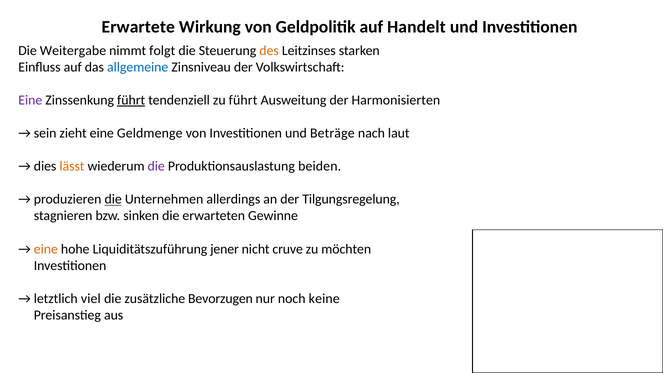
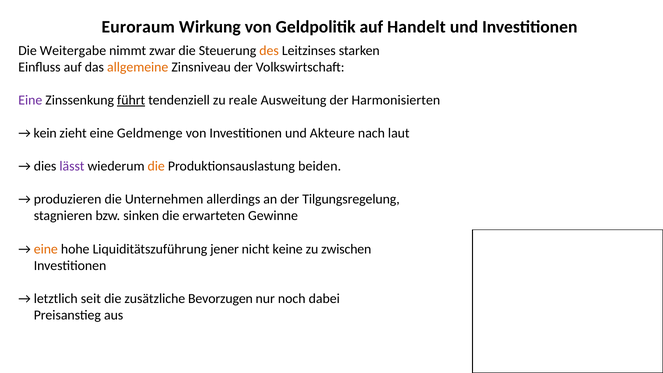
Erwartete: Erwartete -> Euroraum
folgt: folgt -> zwar
allgemeine colour: blue -> orange
zu führt: führt -> reale
sein: sein -> kein
Beträge: Beträge -> Akteure
lässt colour: orange -> purple
die at (156, 166) colour: purple -> orange
die at (113, 199) underline: present -> none
cruve: cruve -> keine
möchten: möchten -> zwischen
viel: viel -> seit
keine: keine -> dabei
